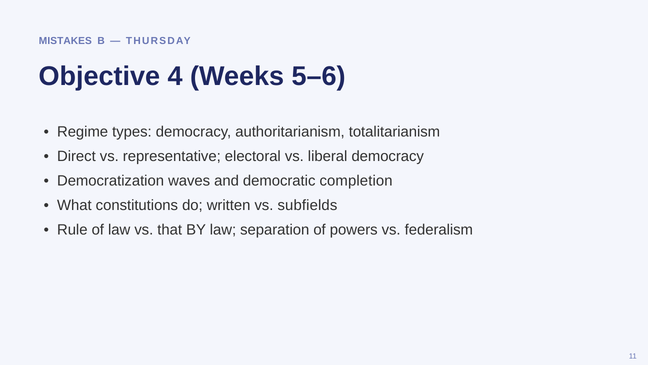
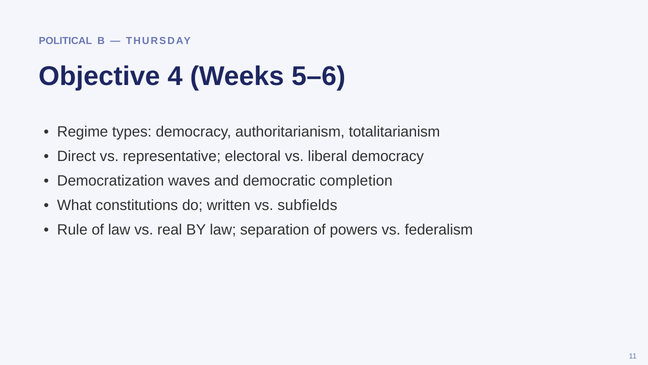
MISTAKES: MISTAKES -> POLITICAL
that: that -> real
